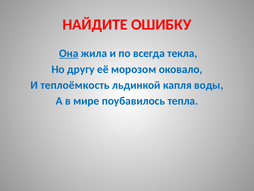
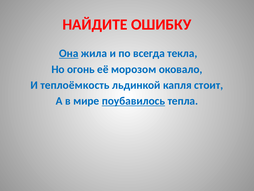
другу: другу -> огонь
воды: воды -> стоит
поубавилось underline: none -> present
